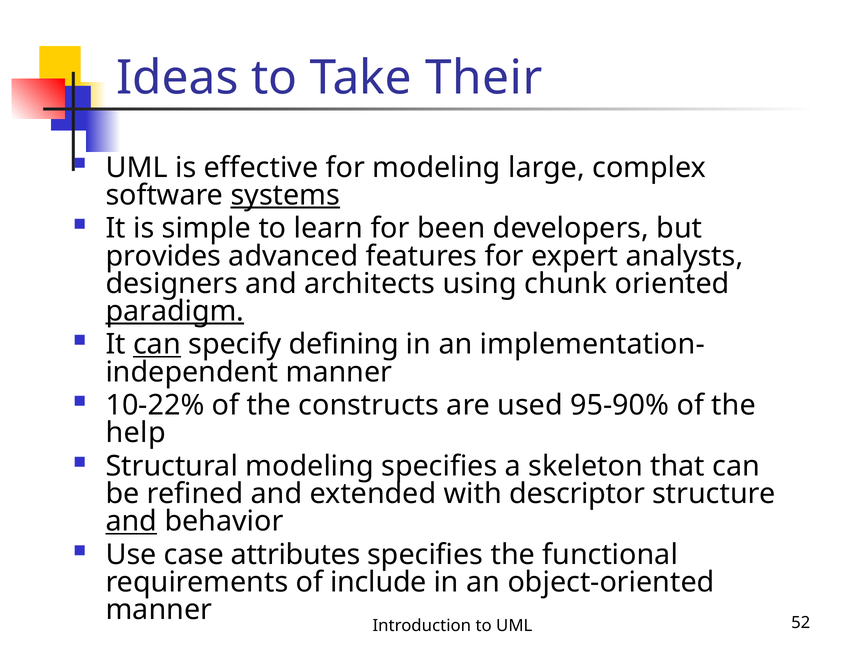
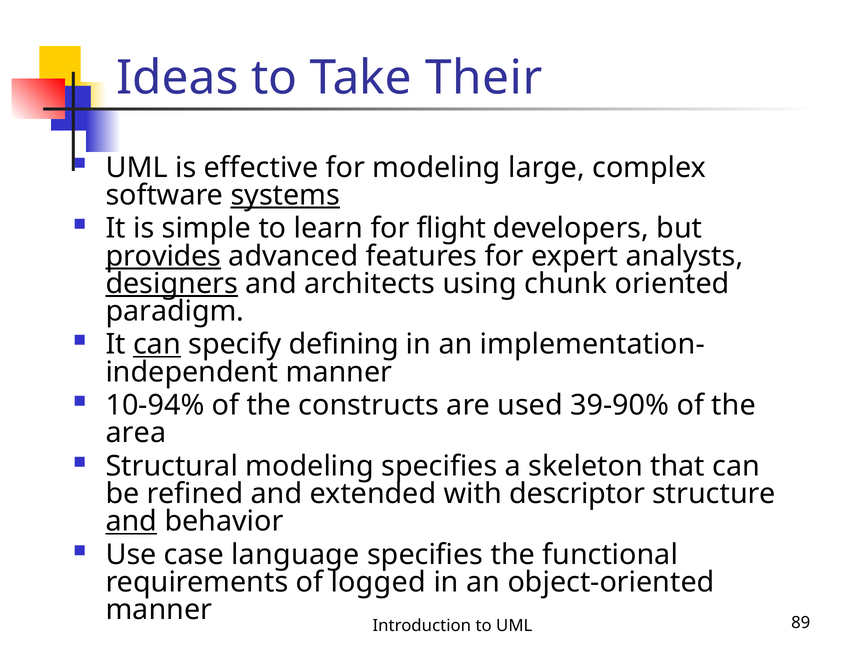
been: been -> flight
provides underline: none -> present
designers underline: none -> present
paradigm underline: present -> none
10-22%: 10-22% -> 10-94%
95-90%: 95-90% -> 39-90%
help: help -> area
attributes: attributes -> language
include: include -> logged
52: 52 -> 89
